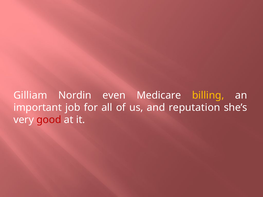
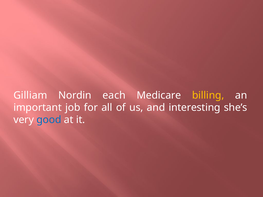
even: even -> each
reputation: reputation -> interesting
good colour: red -> blue
